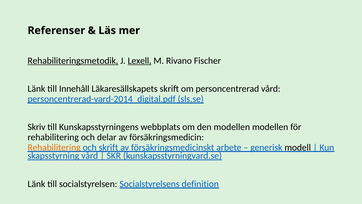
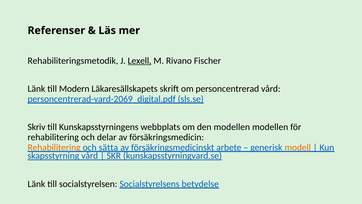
Rehabiliteringsmetodik underline: present -> none
Innehåll: Innehåll -> Modern
personcentrerad-vard-2014_digital.pdf: personcentrerad-vard-2014_digital.pdf -> personcentrerad-vard-2069_digital.pdf
och skrift: skrift -> sätta
modell colour: black -> orange
definition: definition -> betydelse
